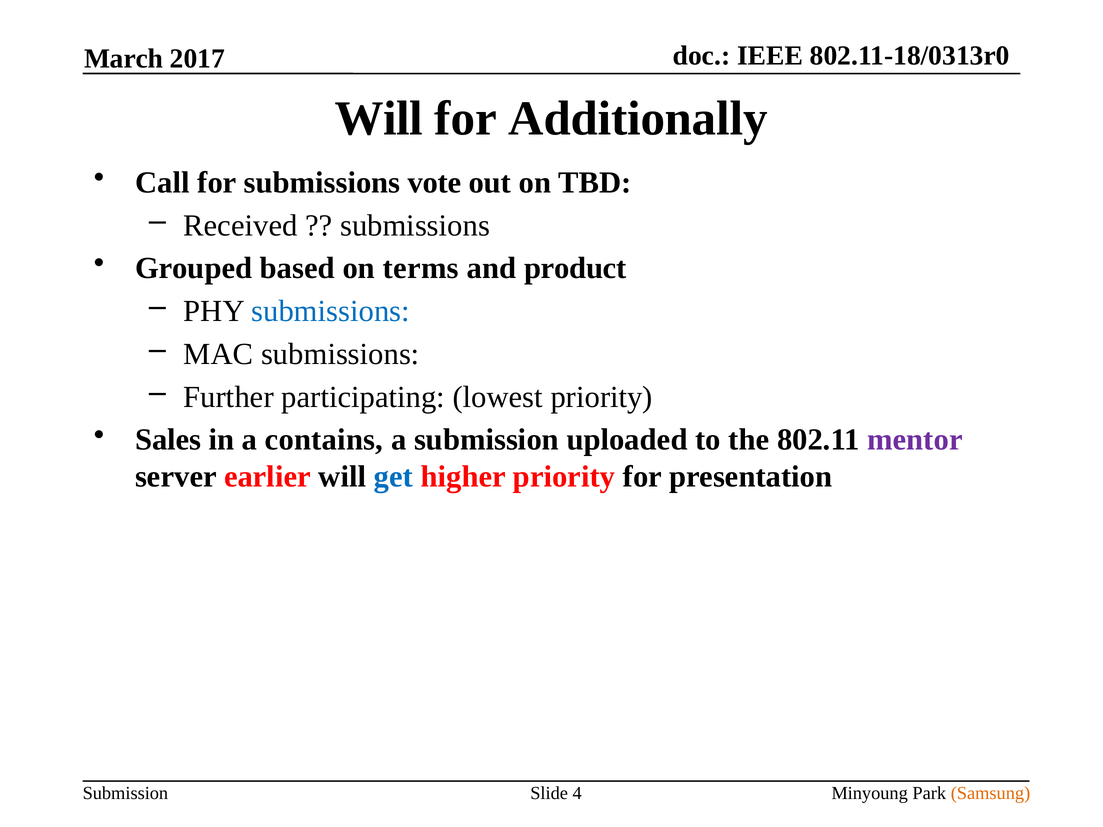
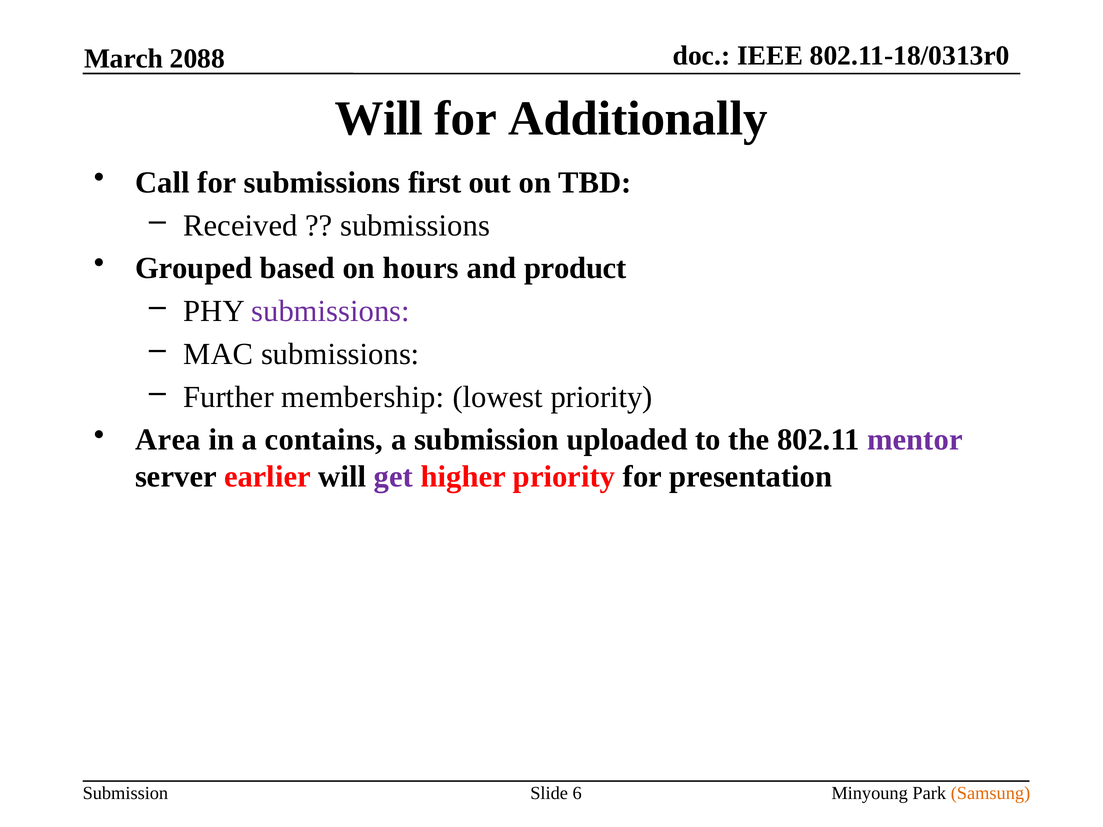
2017: 2017 -> 2088
vote: vote -> first
terms: terms -> hours
submissions at (331, 311) colour: blue -> purple
participating: participating -> membership
Sales: Sales -> Area
get colour: blue -> purple
4: 4 -> 6
